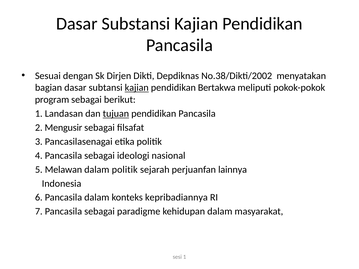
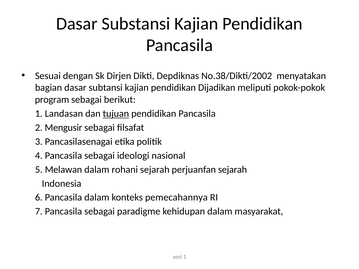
kajian at (137, 88) underline: present -> none
Bertakwa: Bertakwa -> Dijadikan
dalam politik: politik -> rohani
perjuanfan lainnya: lainnya -> sejarah
kepribadiannya: kepribadiannya -> pemecahannya
